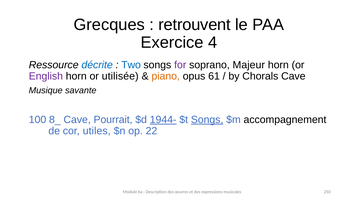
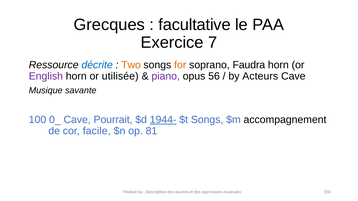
retrouvent: retrouvent -> facultative
4: 4 -> 7
Two colour: blue -> orange
for colour: purple -> orange
Majeur: Majeur -> Faudra
piano colour: orange -> purple
61: 61 -> 56
Chorals: Chorals -> Acteurs
8_: 8_ -> 0_
Songs at (207, 120) underline: present -> none
utiles: utiles -> facile
22: 22 -> 81
